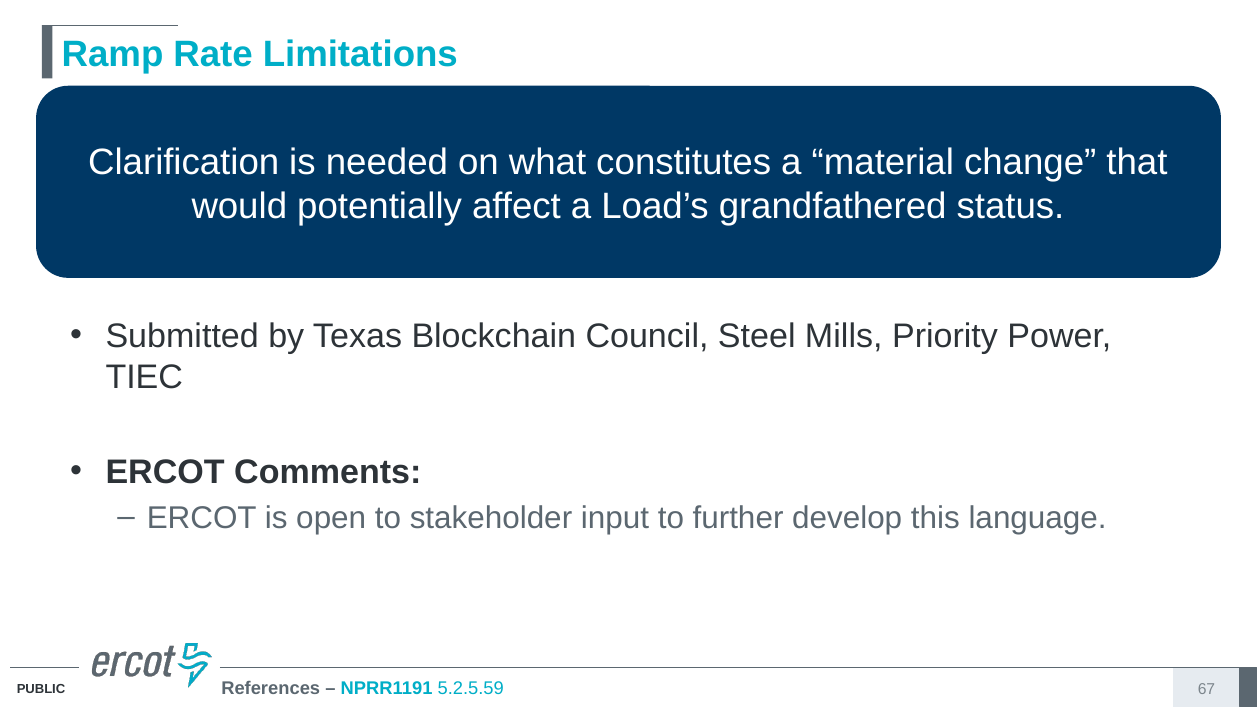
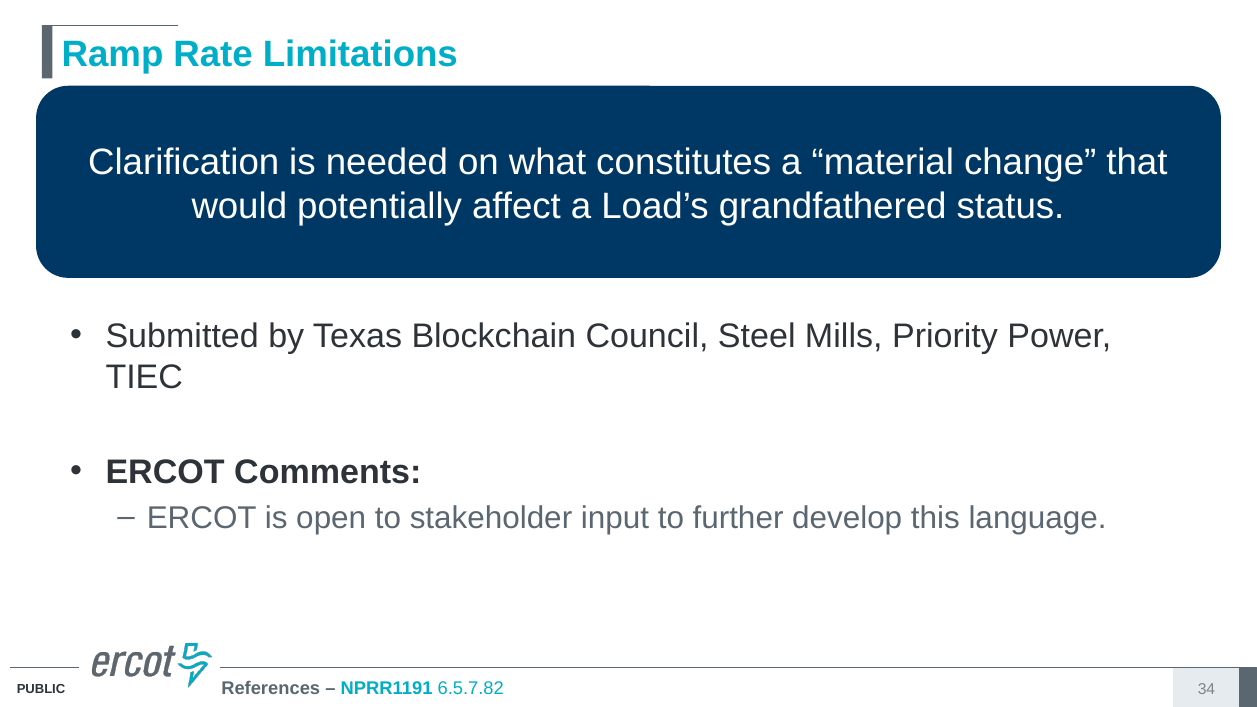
5.2.5.59: 5.2.5.59 -> 6.5.7.82
67: 67 -> 34
